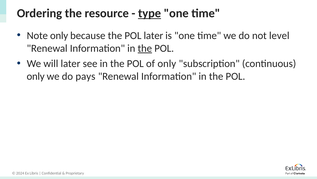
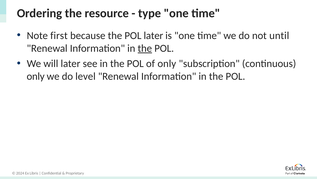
type underline: present -> none
Note only: only -> first
level: level -> until
pays: pays -> level
